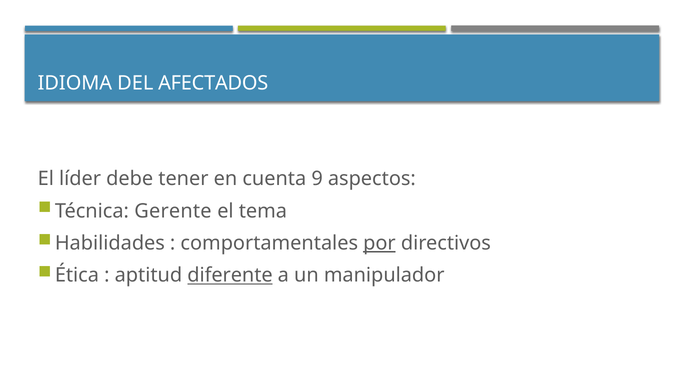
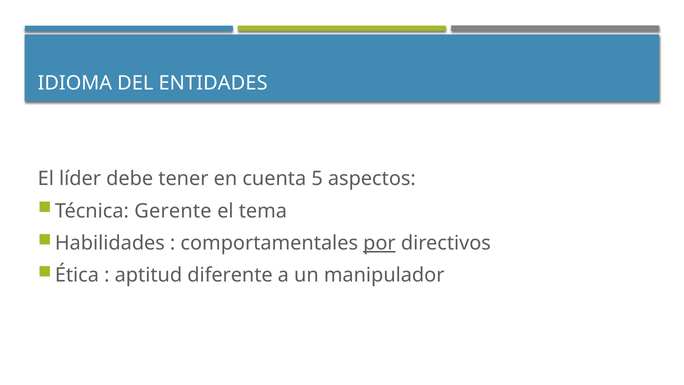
AFECTADOS: AFECTADOS -> ENTIDADES
9: 9 -> 5
diferente underline: present -> none
